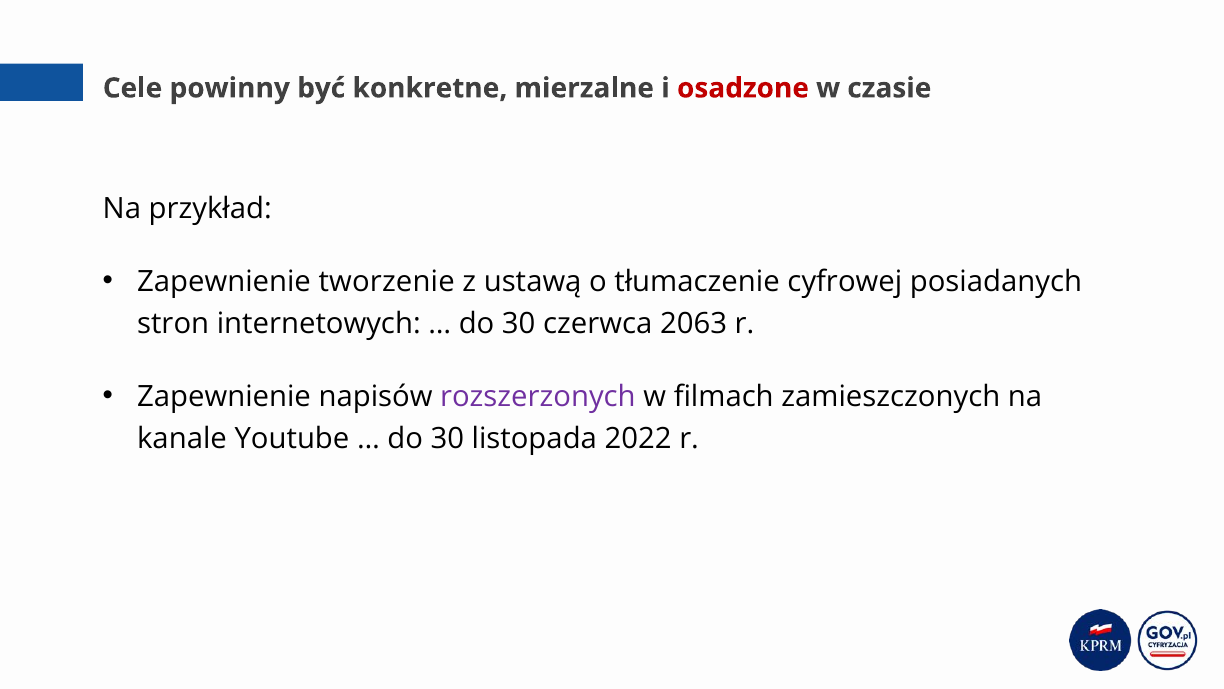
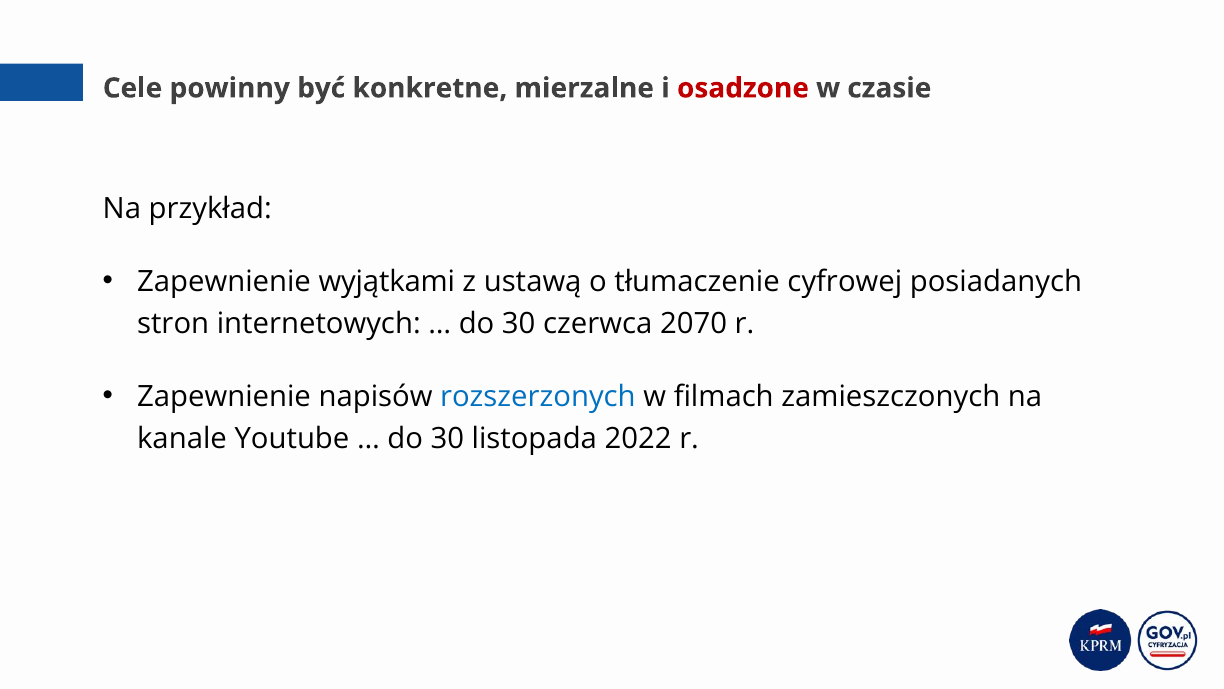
tworzenie: tworzenie -> wyjątkami
2063: 2063 -> 2070
rozszerzonych colour: purple -> blue
